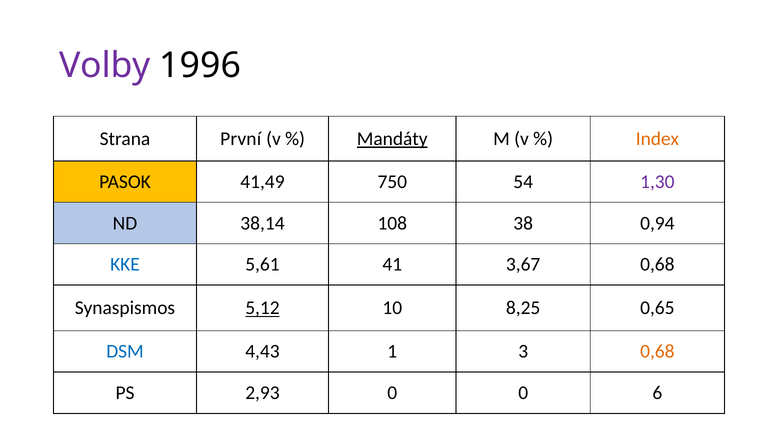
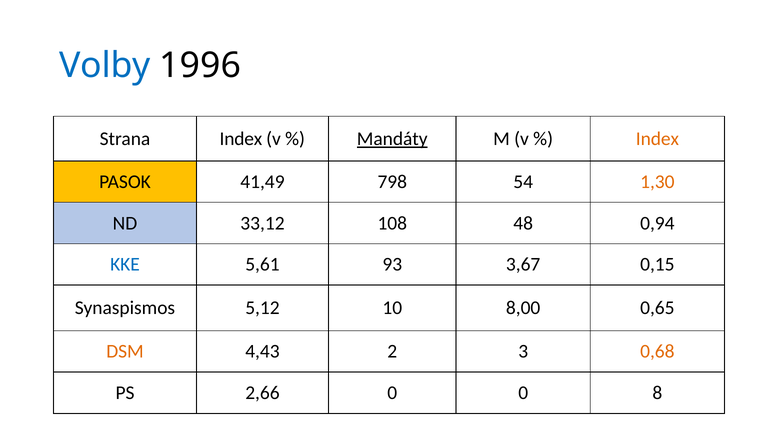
Volby colour: purple -> blue
Strana První: První -> Index
750: 750 -> 798
1,30 colour: purple -> orange
38,14: 38,14 -> 33,12
38: 38 -> 48
41: 41 -> 93
3,67 0,68: 0,68 -> 0,15
5,12 underline: present -> none
8,25: 8,25 -> 8,00
DSM colour: blue -> orange
1: 1 -> 2
2,93: 2,93 -> 2,66
6: 6 -> 8
